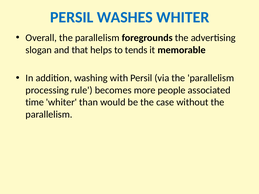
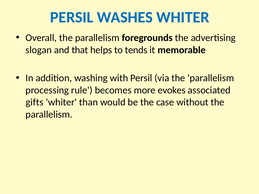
people: people -> evokes
time: time -> gifts
